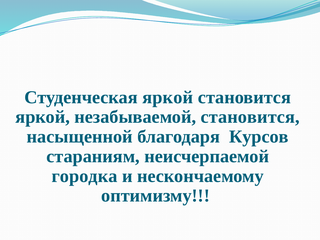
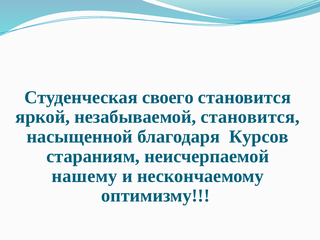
Студенческая яркой: яркой -> своего
городка: городка -> нашему
